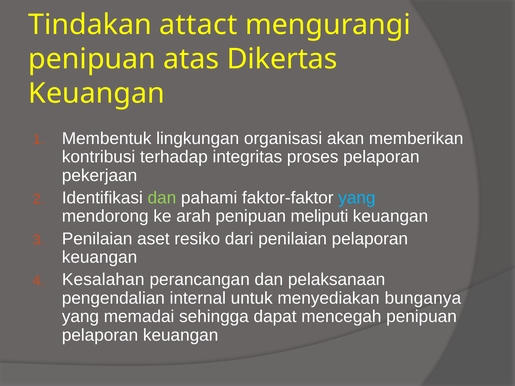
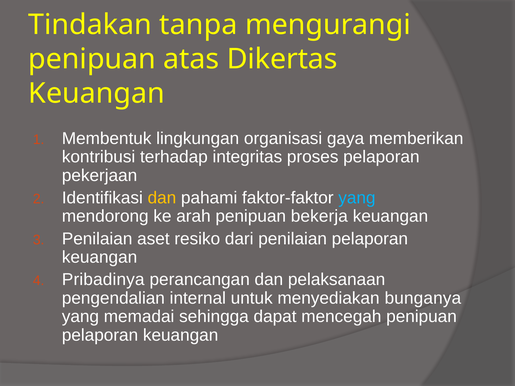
attact: attact -> tanpa
akan: akan -> gaya
dan at (162, 198) colour: light green -> yellow
meliputi: meliputi -> bekerja
Kesalahan: Kesalahan -> Pribadinya
